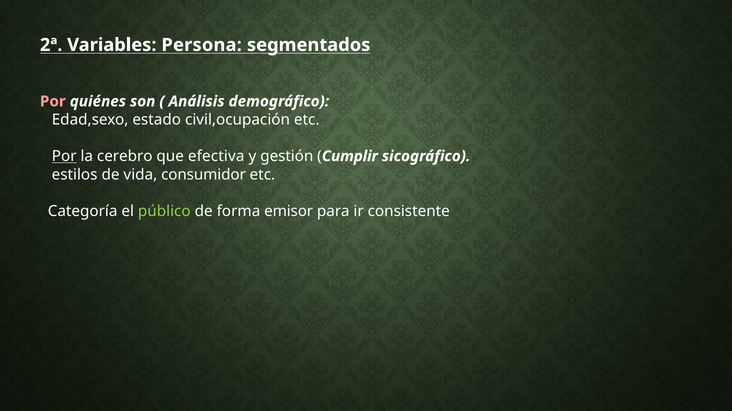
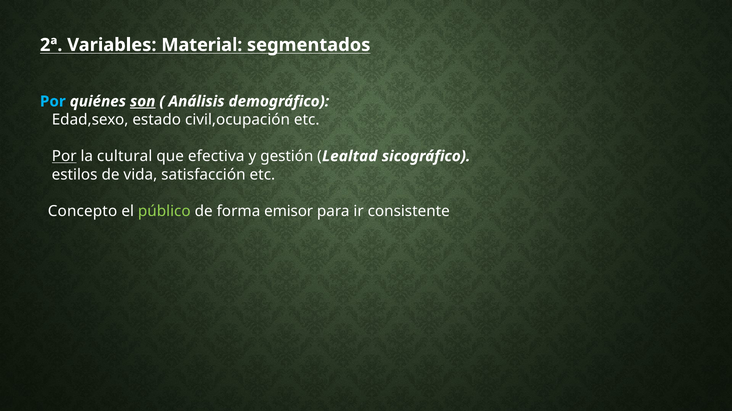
Persona: Persona -> Material
Por at (53, 102) colour: pink -> light blue
son underline: none -> present
cerebro: cerebro -> cultural
Cumplir: Cumplir -> Lealtad
consumidor: consumidor -> satisfacción
Categoría: Categoría -> Concepto
